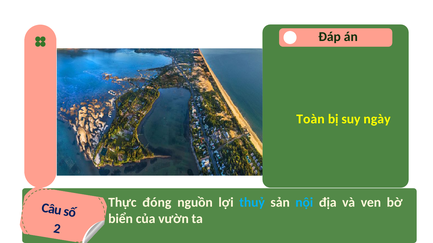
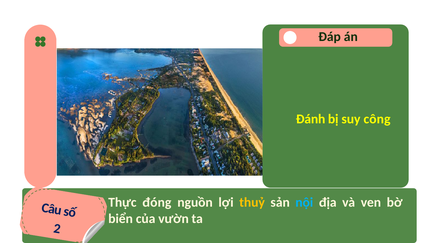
Toàn: Toàn -> Đánh
ngày: ngày -> công
thuỷ colour: light blue -> yellow
